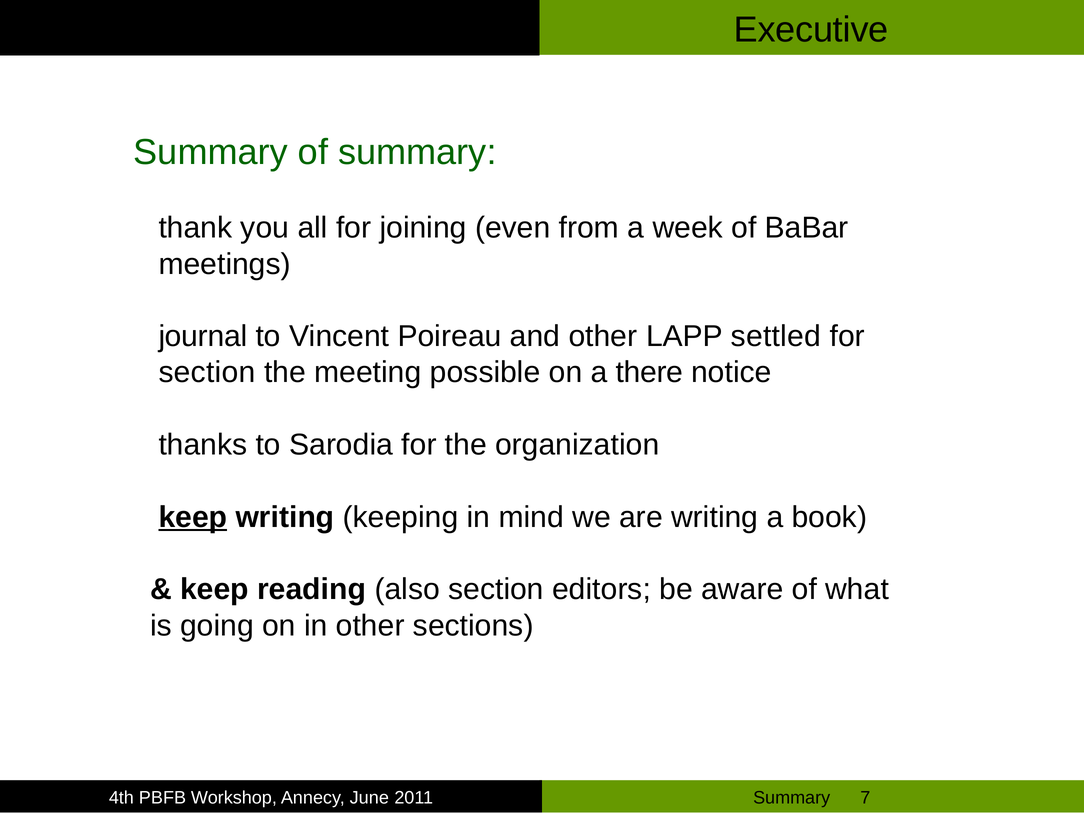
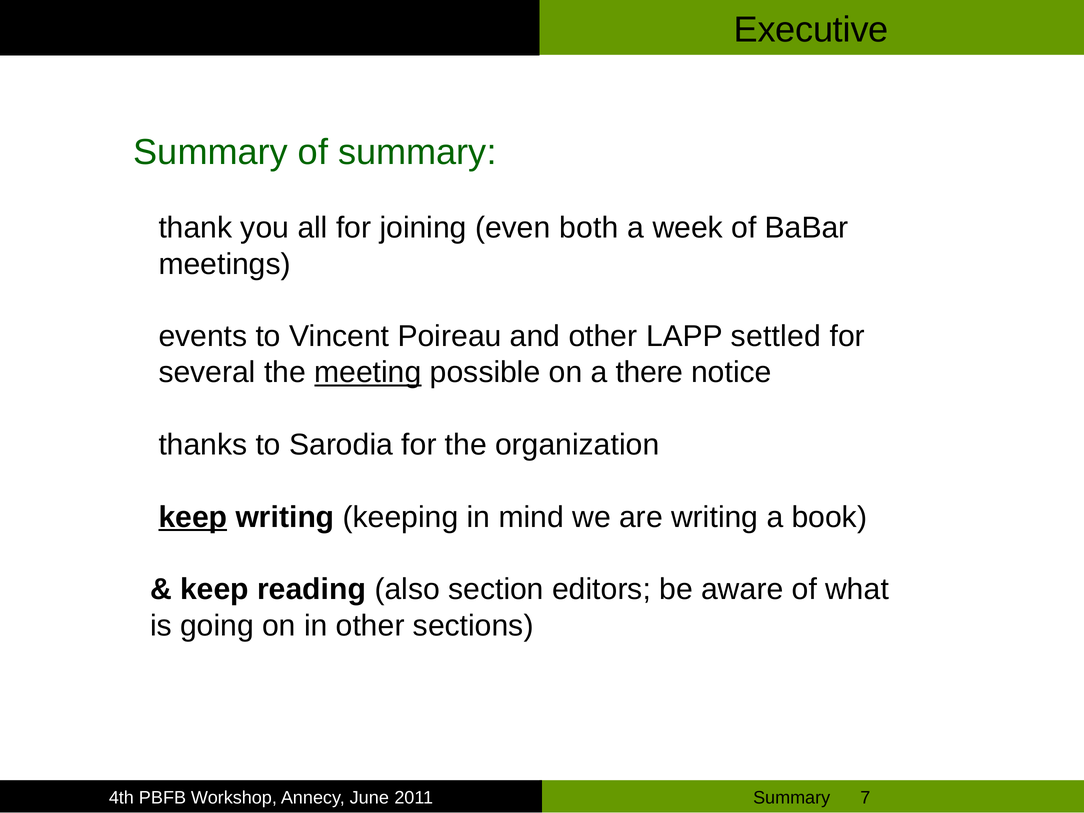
from: from -> both
journal: journal -> events
section at (207, 373): section -> several
meeting underline: none -> present
